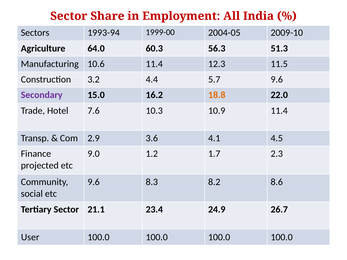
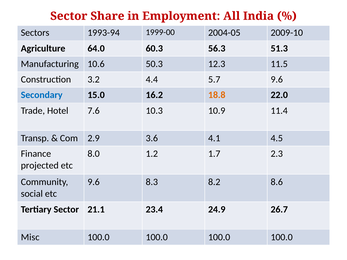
10.6 11.4: 11.4 -> 50.3
Secondary colour: purple -> blue
9.0: 9.0 -> 8.0
User: User -> Misc
